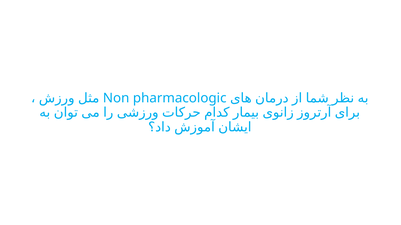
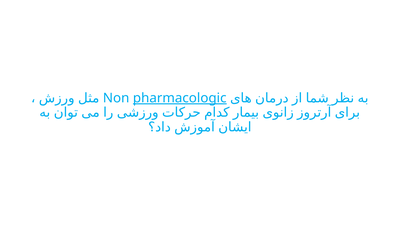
pharmacologic underline: none -> present
